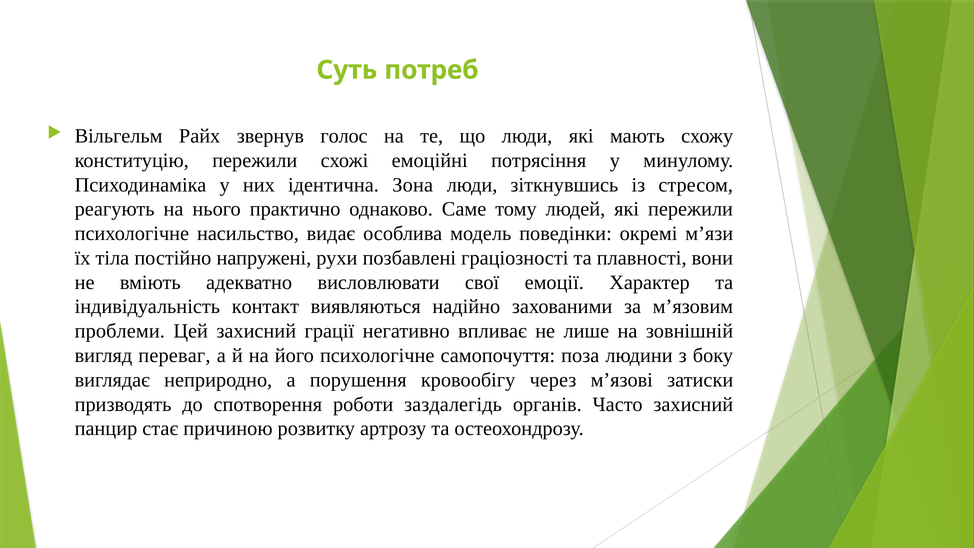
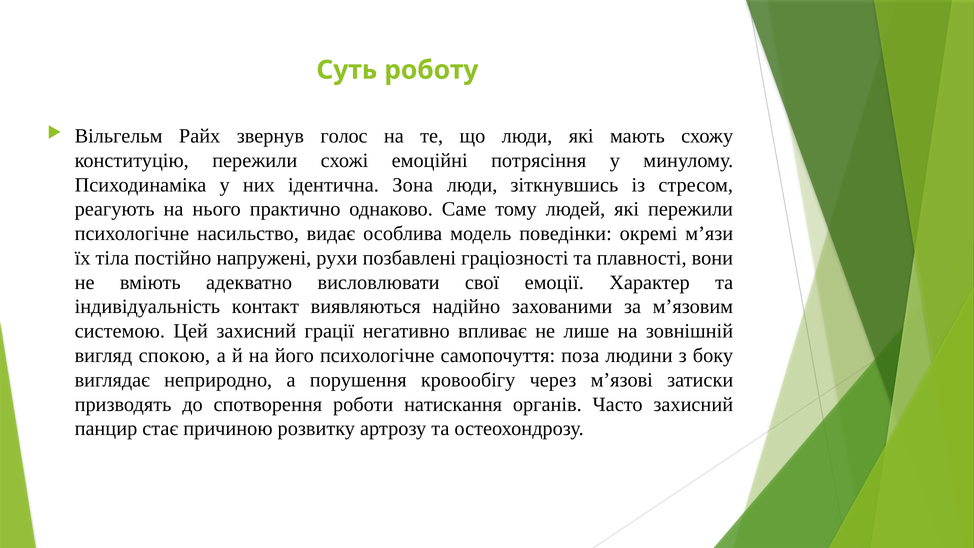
потреб: потреб -> роботу
проблеми: проблеми -> системою
переваг: переваг -> спокою
заздалегідь: заздалегідь -> натискання
